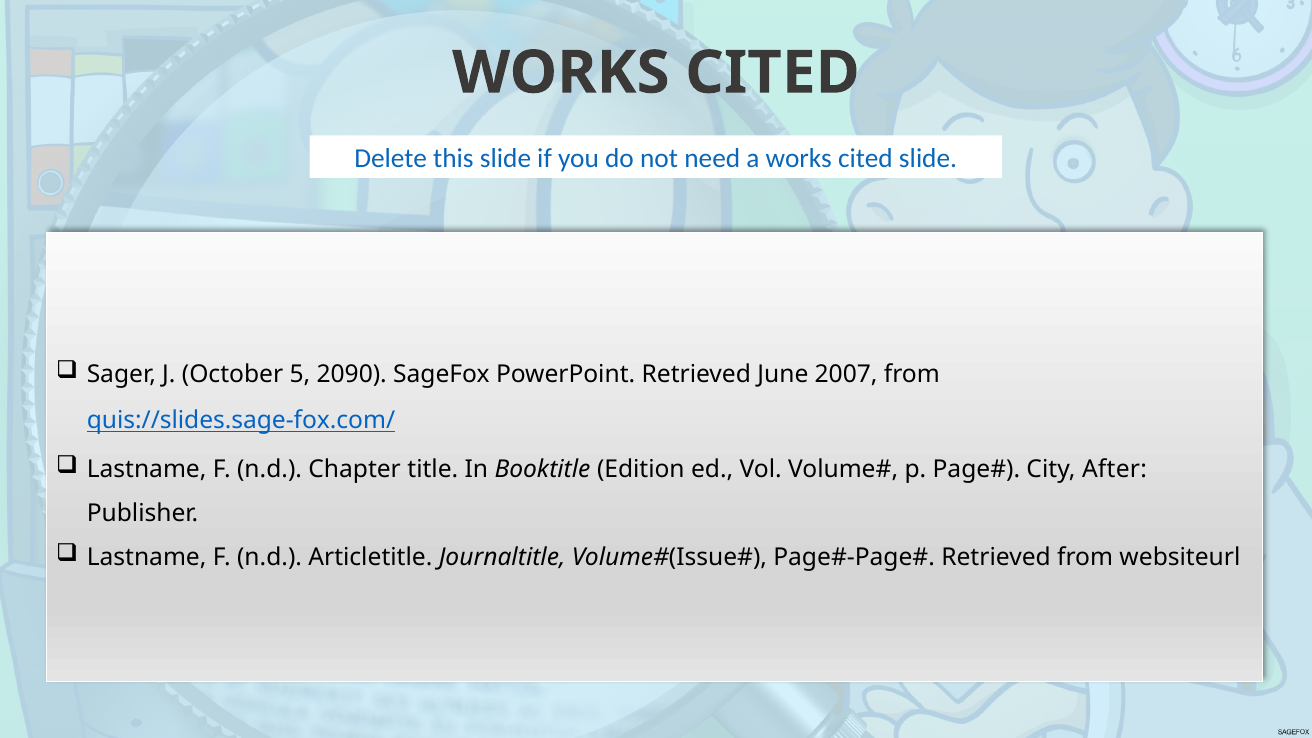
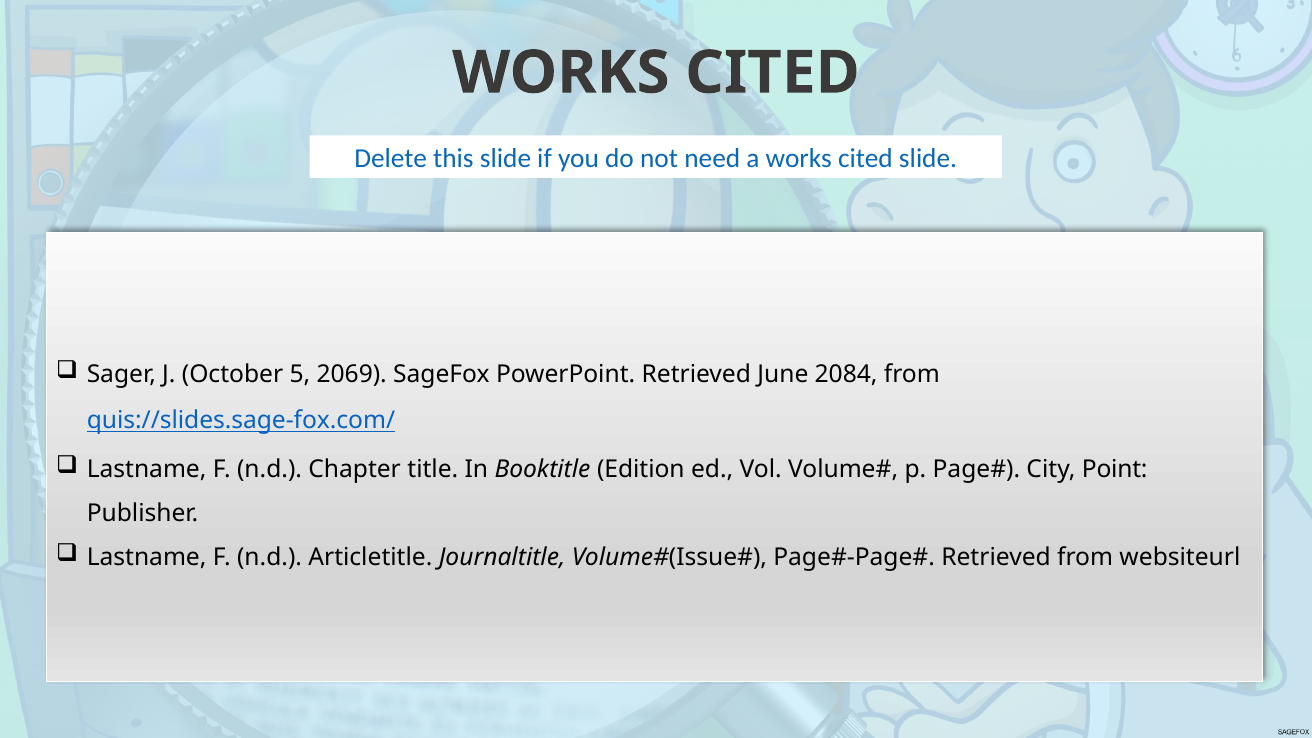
2090: 2090 -> 2069
2007: 2007 -> 2084
After: After -> Point
